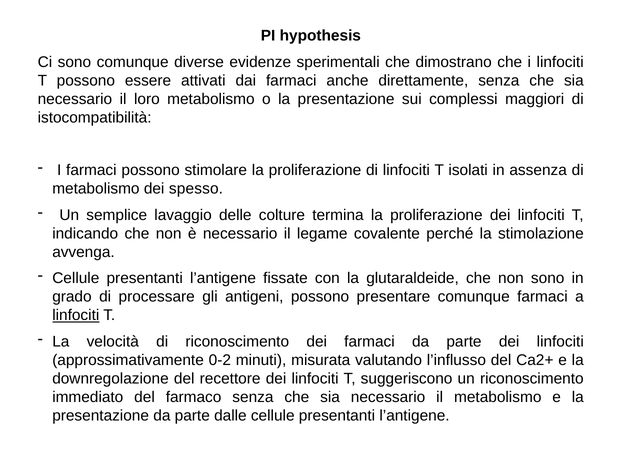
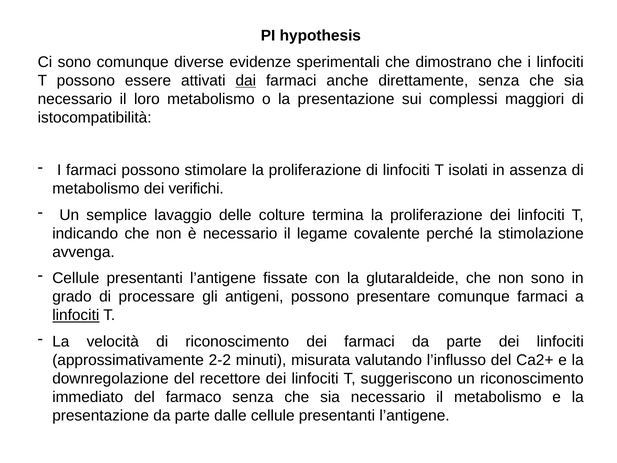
dai underline: none -> present
spesso: spesso -> verifichi
0-2: 0-2 -> 2-2
